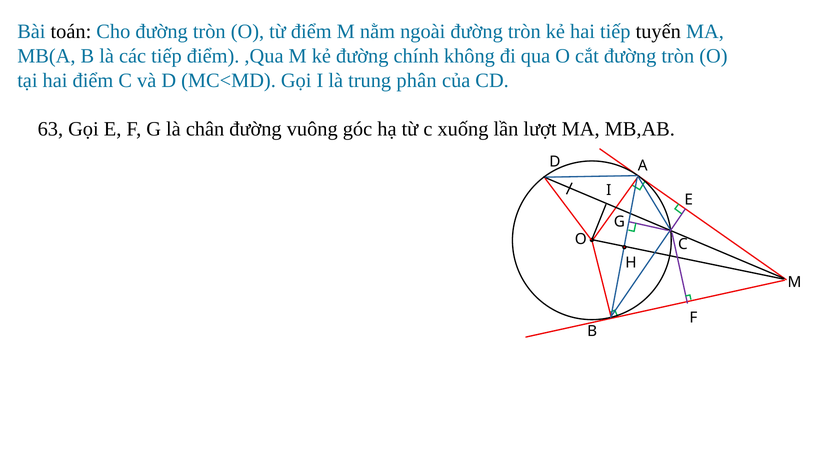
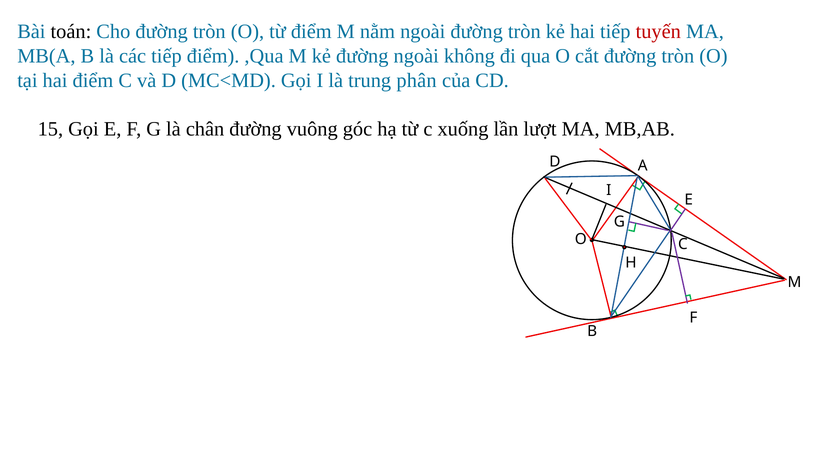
tuyến colour: black -> red
đường chính: chính -> ngoài
63: 63 -> 15
